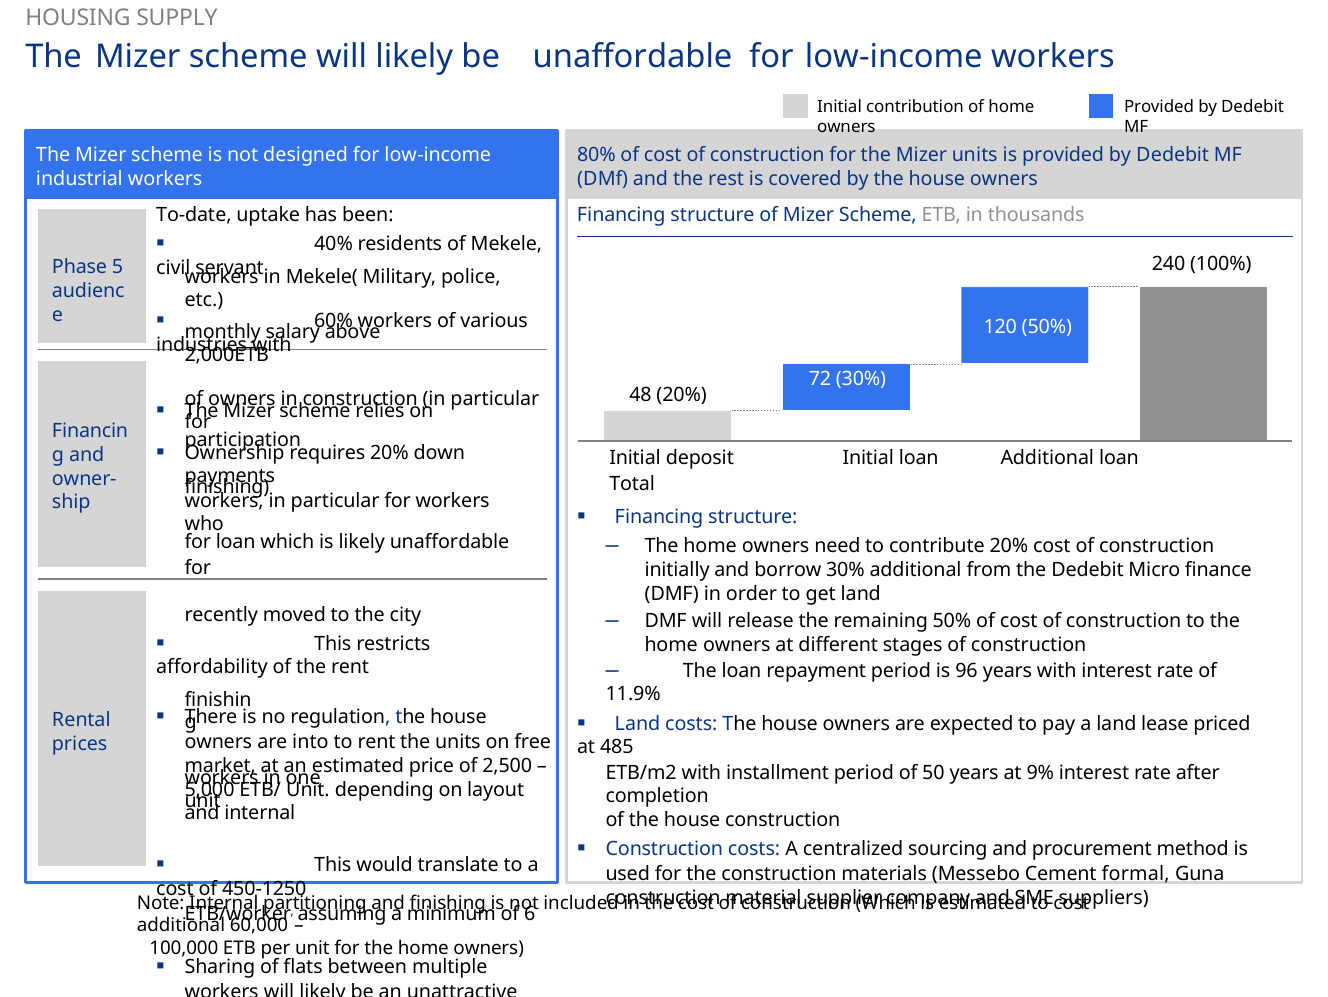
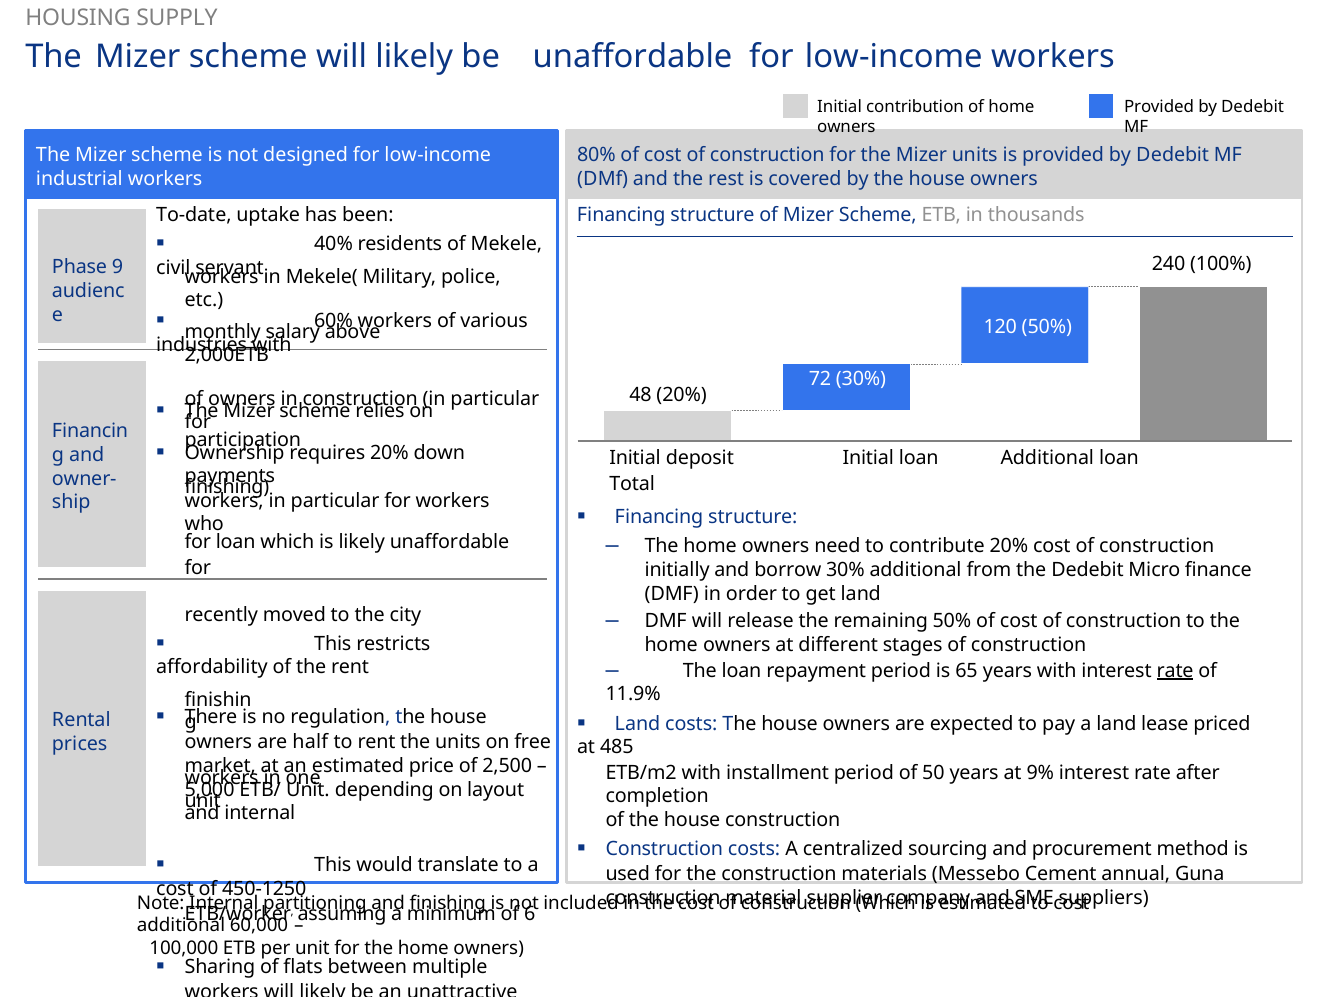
5: 5 -> 9
96: 96 -> 65
rate at (1175, 670) underline: none -> present
into: into -> half
formal: formal -> annual
